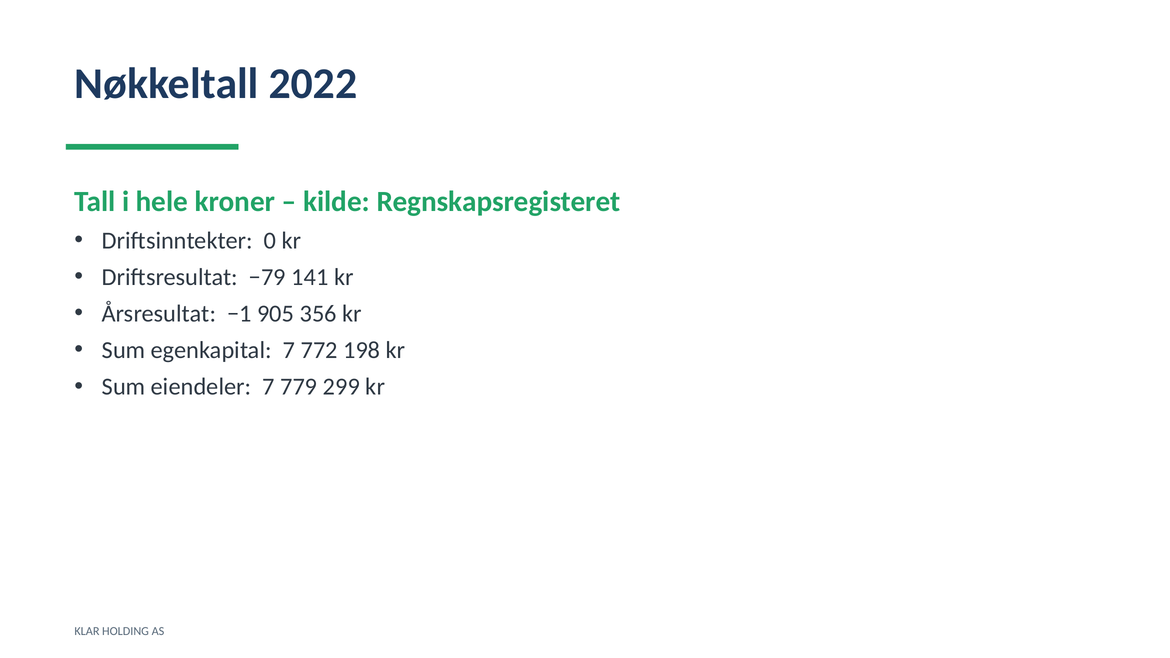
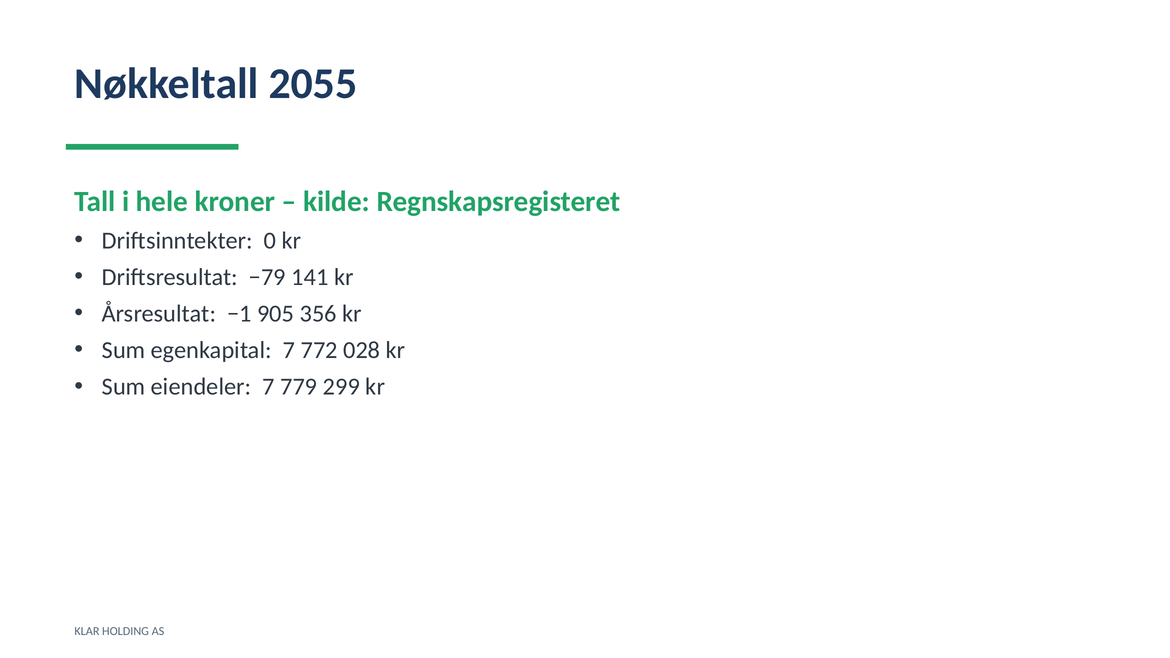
2022: 2022 -> 2055
198: 198 -> 028
